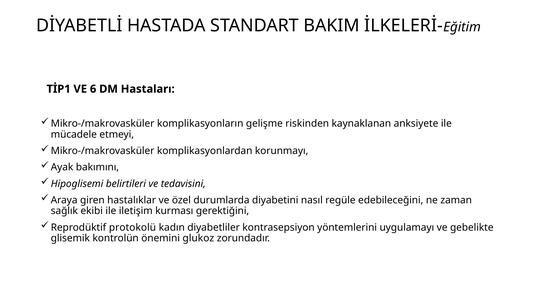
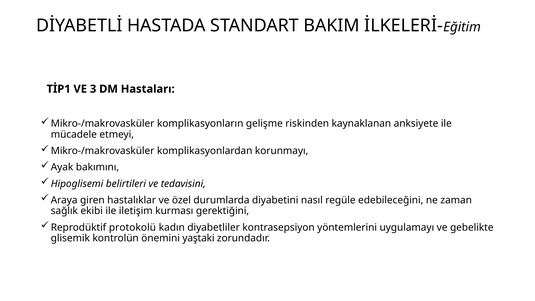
6: 6 -> 3
glukoz: glukoz -> yaştaki
